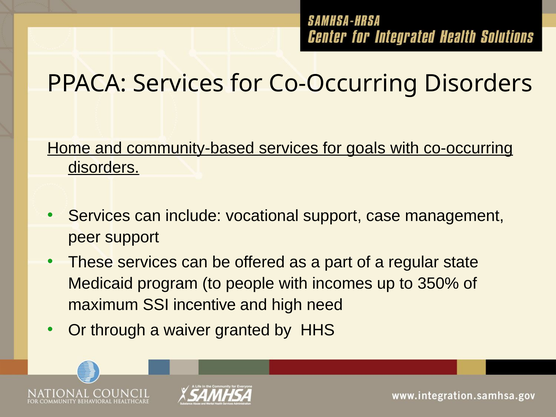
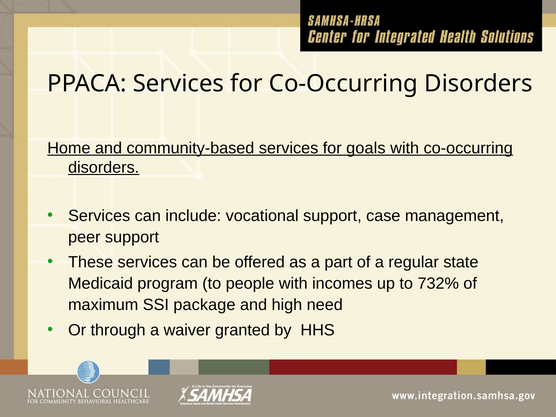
350%: 350% -> 732%
incentive: incentive -> package
